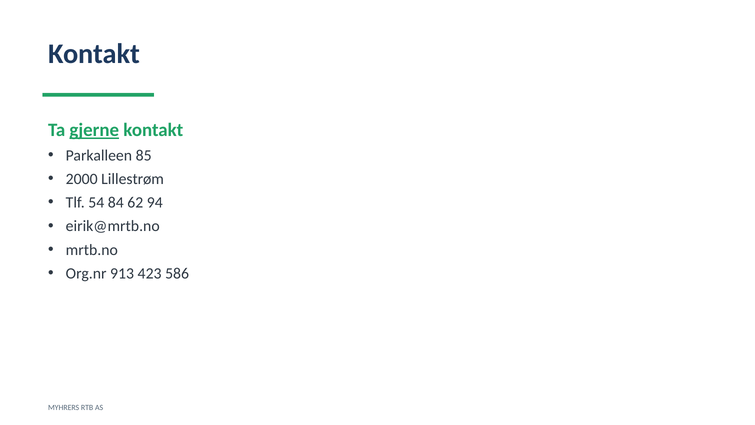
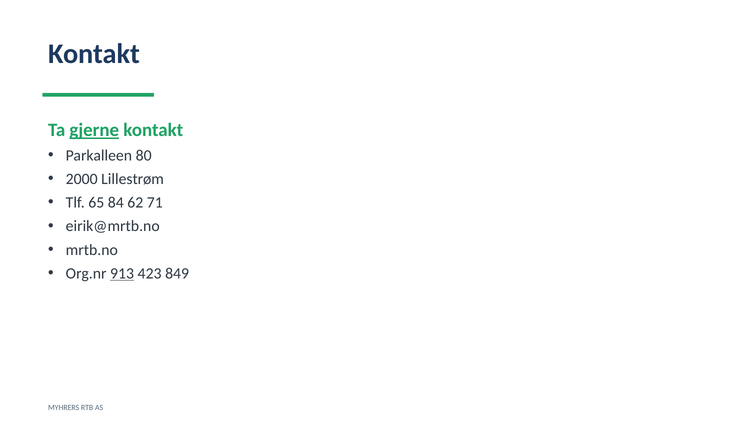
85: 85 -> 80
54: 54 -> 65
94: 94 -> 71
913 underline: none -> present
586: 586 -> 849
